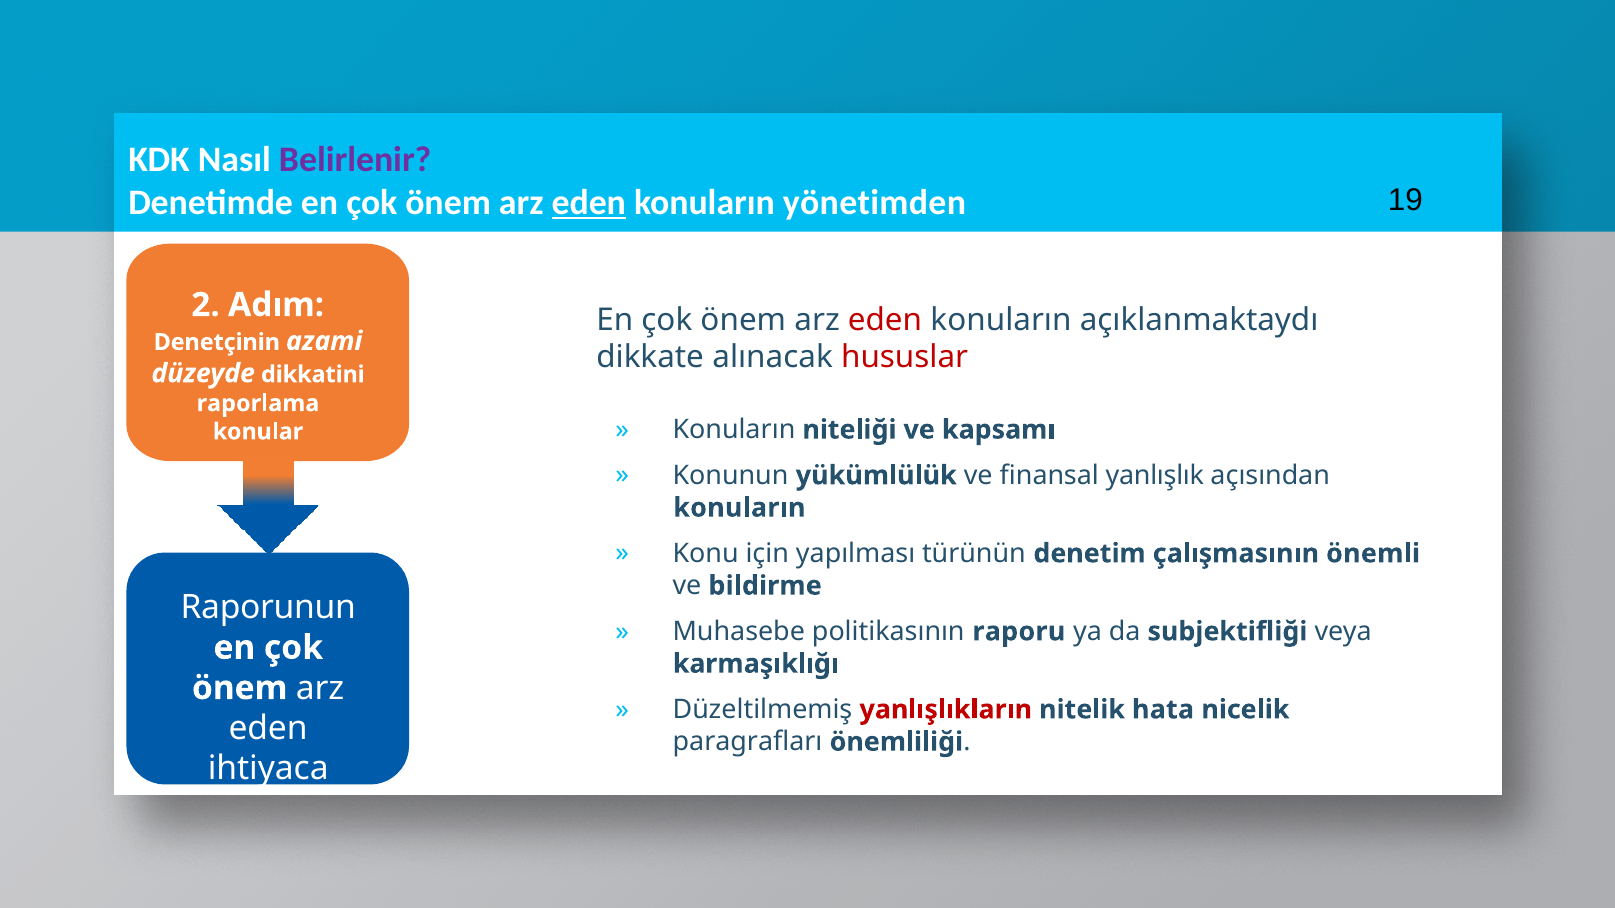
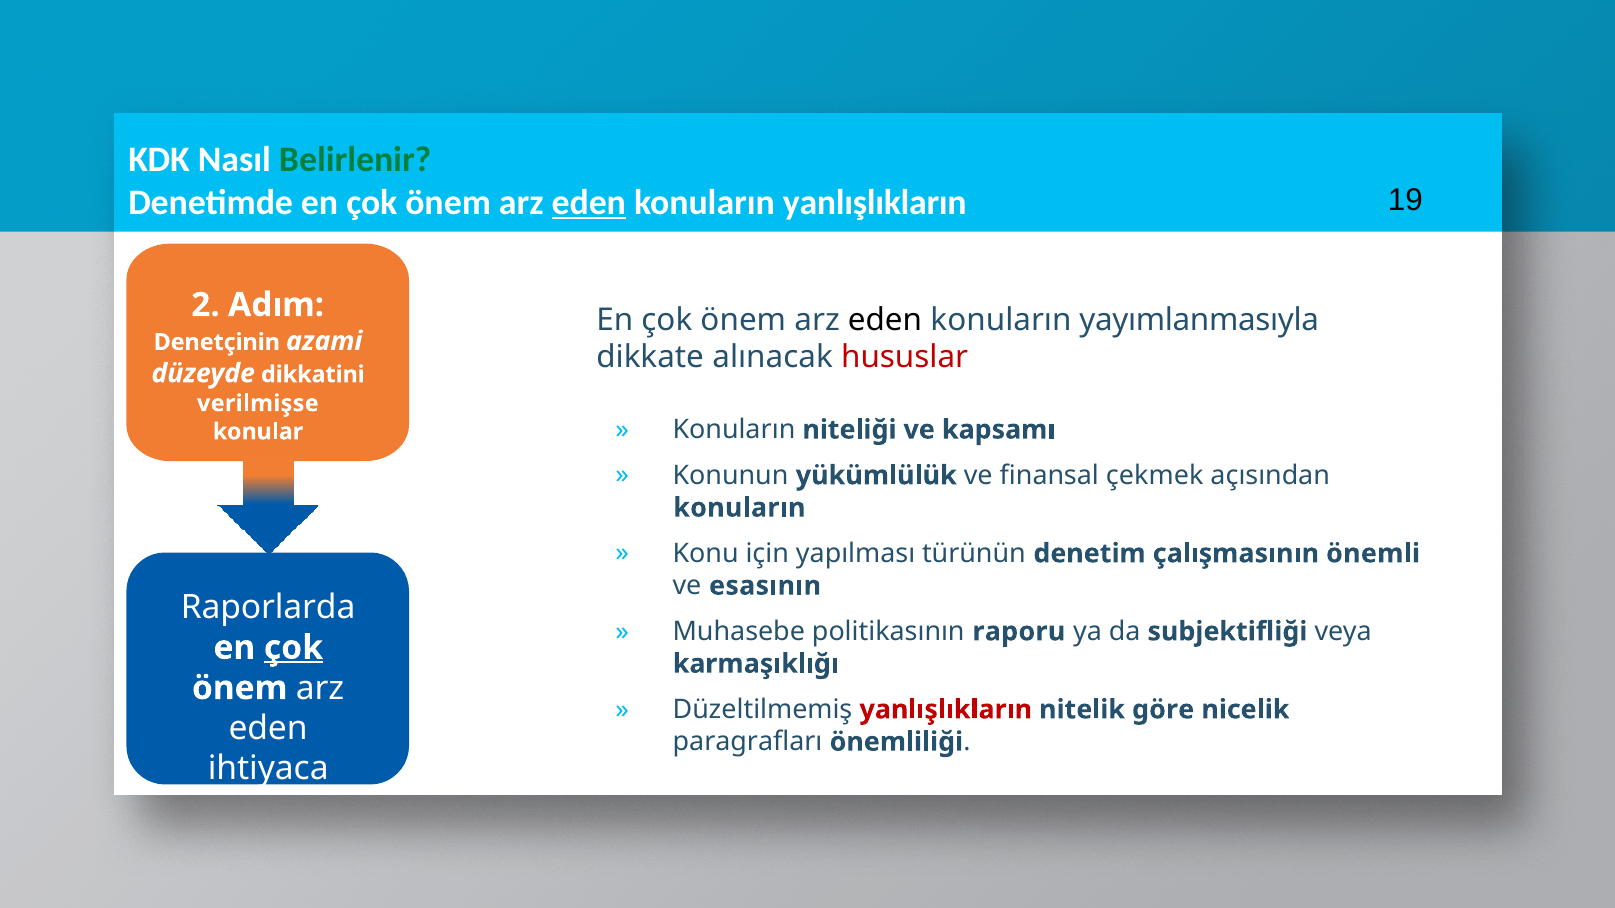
Belirlenir colour: purple -> green
konuların yönetimden: yönetimden -> yanlışlıkların
eden at (885, 320) colour: red -> black
açıklanmaktaydı: açıklanmaktaydı -> yayımlanmasıyla
raporlama: raporlama -> verilmişse
yanlışlık: yanlışlık -> çekmek
bildirme: bildirme -> esasının
Raporunun: Raporunun -> Raporlarda
çok at (293, 648) underline: none -> present
hata: hata -> göre
